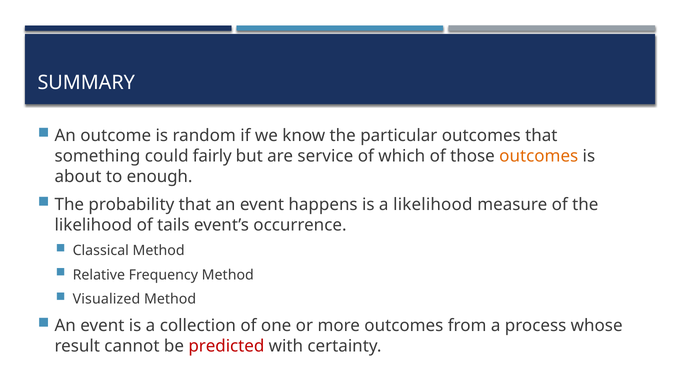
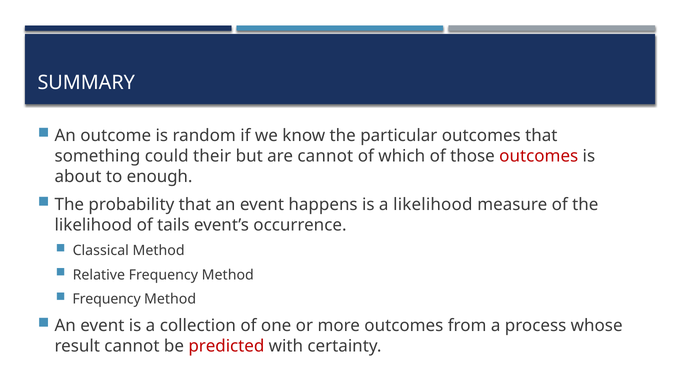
fairly: fairly -> their
are service: service -> cannot
outcomes at (539, 156) colour: orange -> red
Visualized at (106, 299): Visualized -> Frequency
